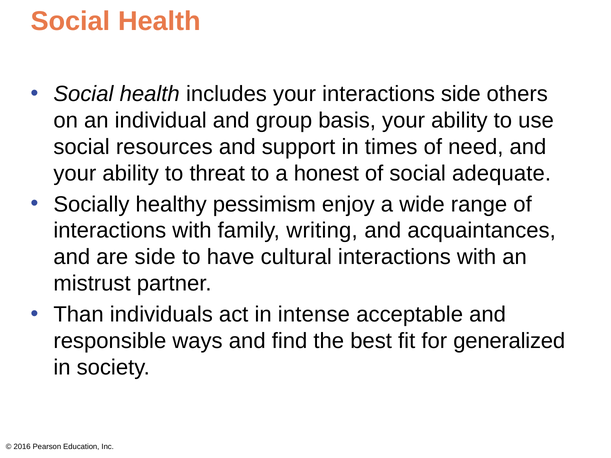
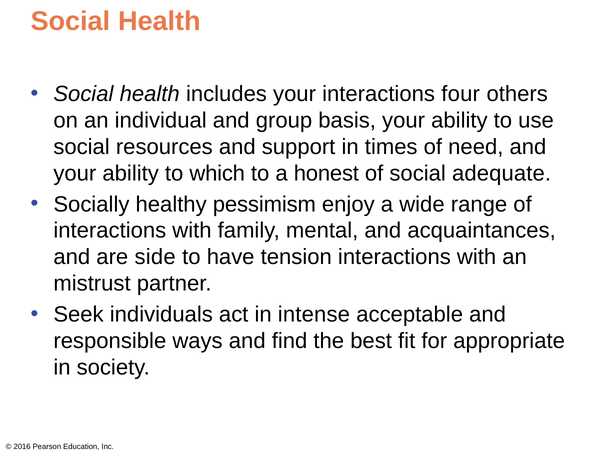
interactions side: side -> four
threat: threat -> which
writing: writing -> mental
cultural: cultural -> tension
Than: Than -> Seek
generalized: generalized -> appropriate
